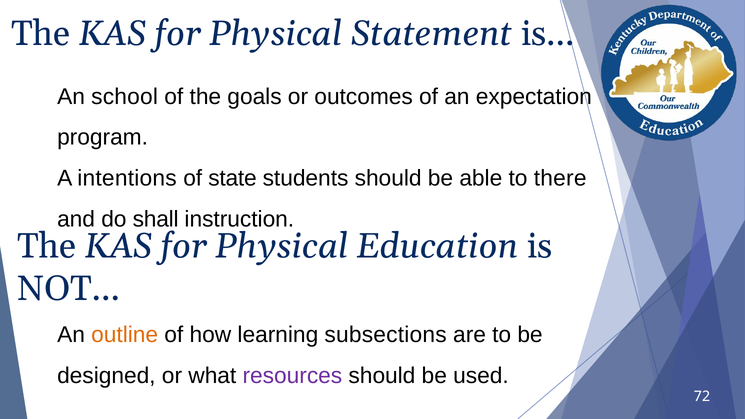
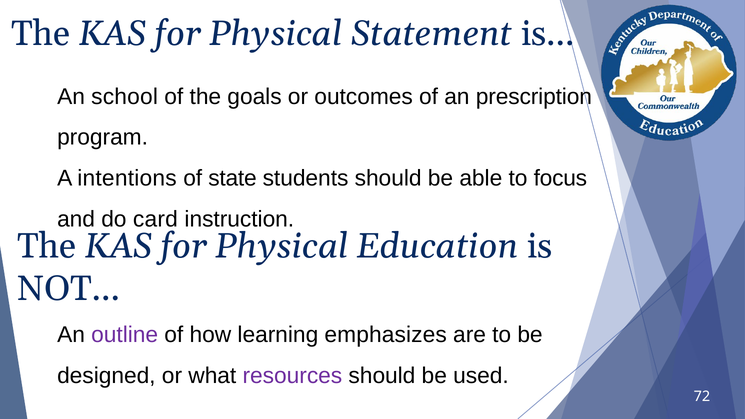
expectation: expectation -> prescription
there: there -> focus
shall: shall -> card
outline colour: orange -> purple
subsections: subsections -> emphasizes
